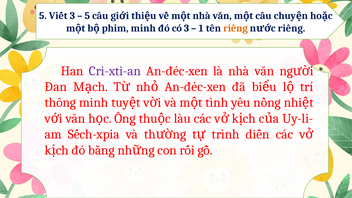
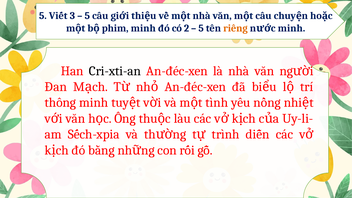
có 3: 3 -> 2
1 at (201, 28): 1 -> 5
riêng at (291, 28): riêng -> minh
Cri-xti-an colour: purple -> black
